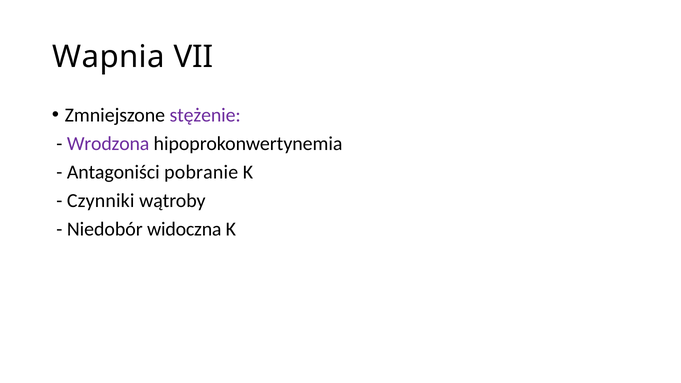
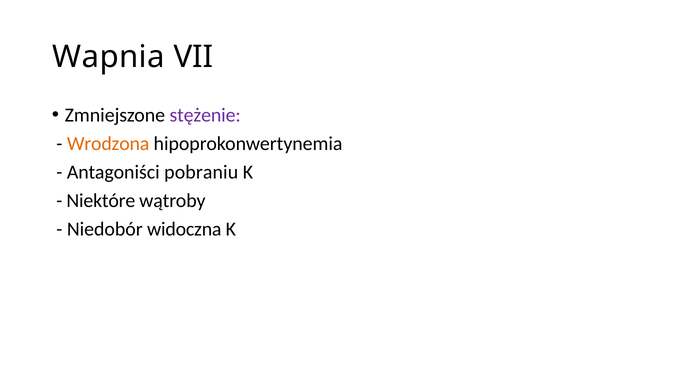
Wrodzona colour: purple -> orange
pobranie: pobranie -> pobraniu
Czynniki: Czynniki -> Niektóre
